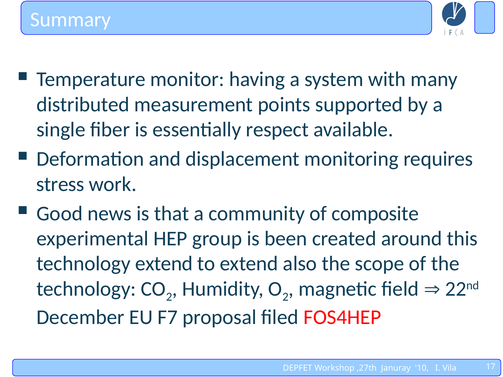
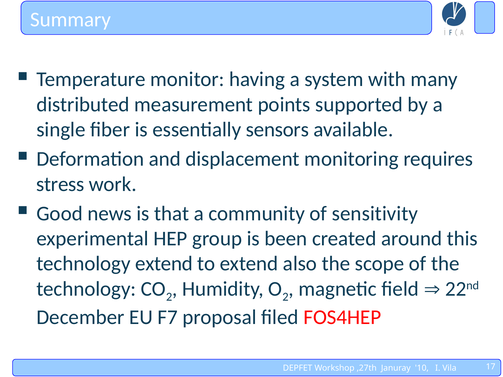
respect: respect -> sensors
composite: composite -> sensitivity
